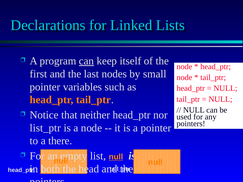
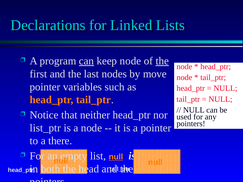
keep itself: itself -> node
the at (162, 61) underline: none -> present
small: small -> move
